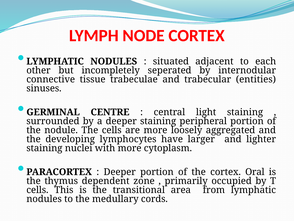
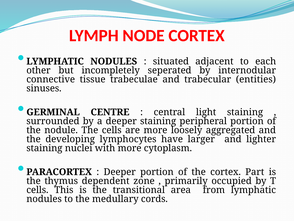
Oral: Oral -> Part
